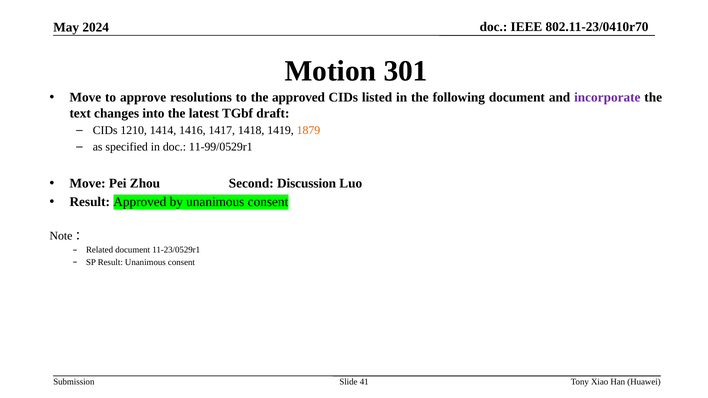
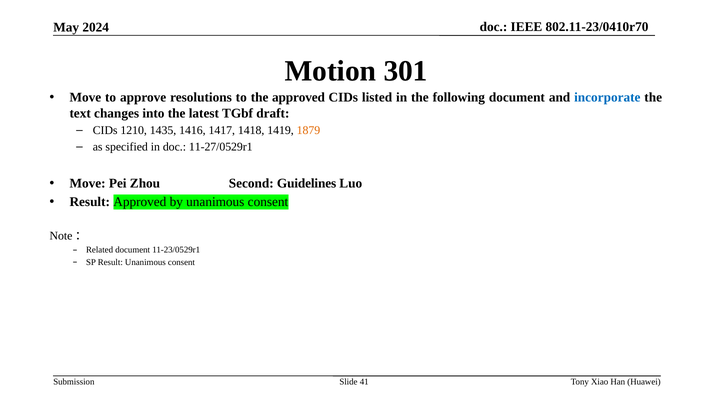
incorporate colour: purple -> blue
1414: 1414 -> 1435
11-99/0529r1: 11-99/0529r1 -> 11-27/0529r1
Discussion: Discussion -> Guidelines
